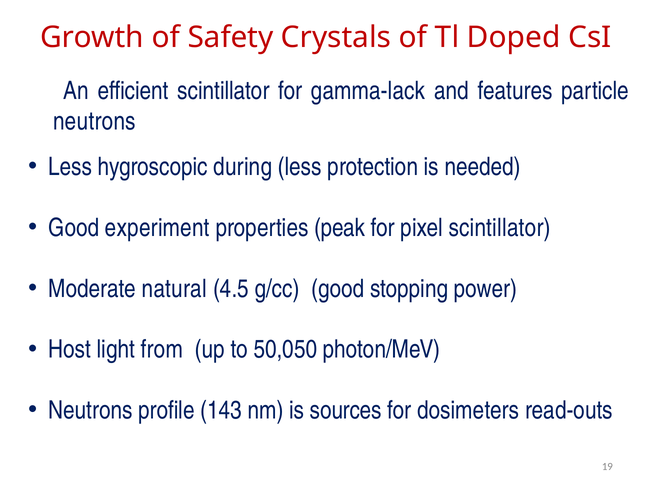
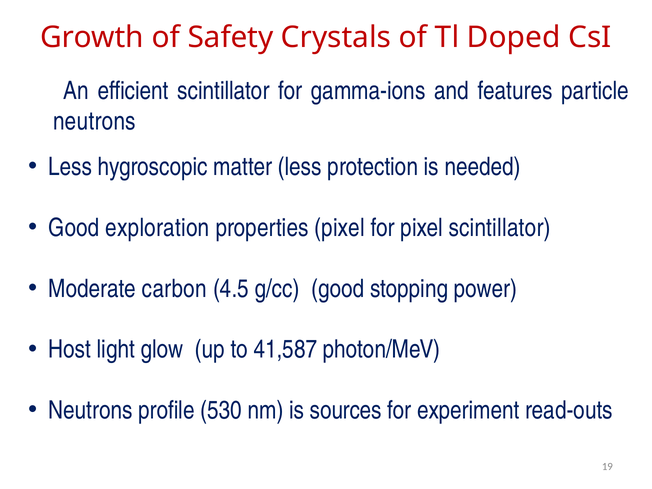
gamma-lack: gamma-lack -> gamma-ions
during: during -> matter
experiment: experiment -> exploration
properties peak: peak -> pixel
natural: natural -> carbon
from: from -> glow
50,050: 50,050 -> 41,587
143: 143 -> 530
dosimeters: dosimeters -> experiment
